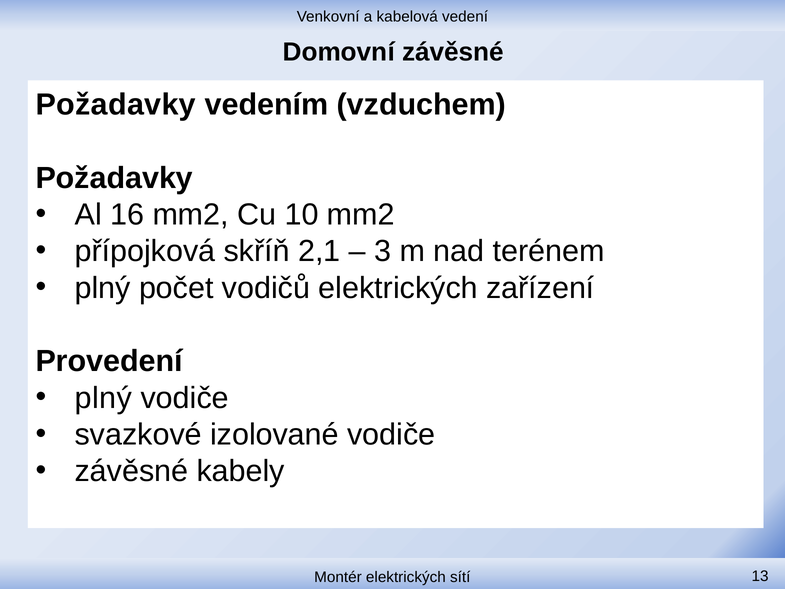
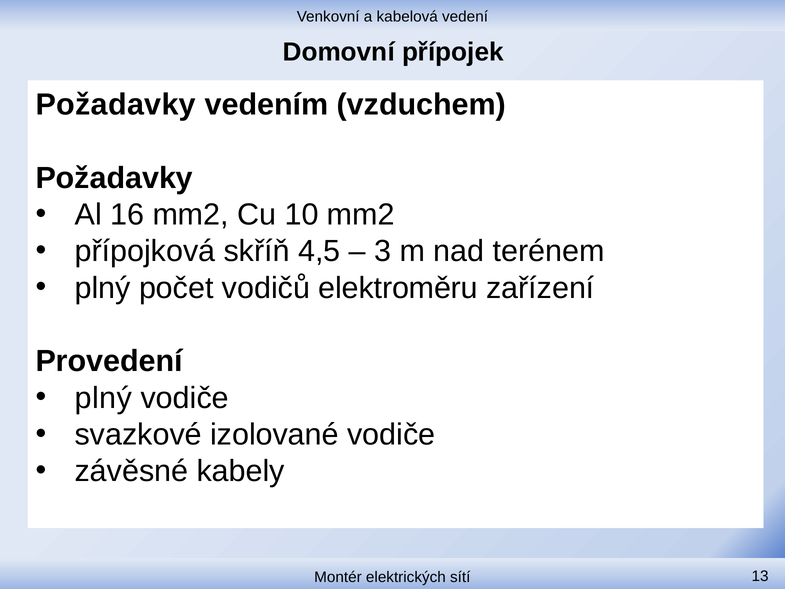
Domovní závěsné: závěsné -> přípojek
2,1: 2,1 -> 4,5
vodičů elektrických: elektrických -> elektroměru
